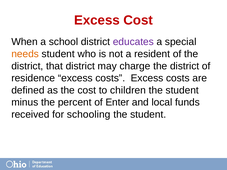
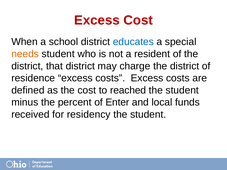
educates colour: purple -> blue
children: children -> reached
schooling: schooling -> residency
